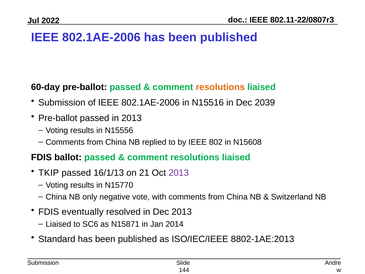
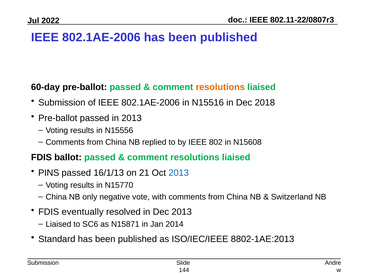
2039: 2039 -> 2018
TKIP: TKIP -> PINS
2013 at (179, 173) colour: purple -> blue
